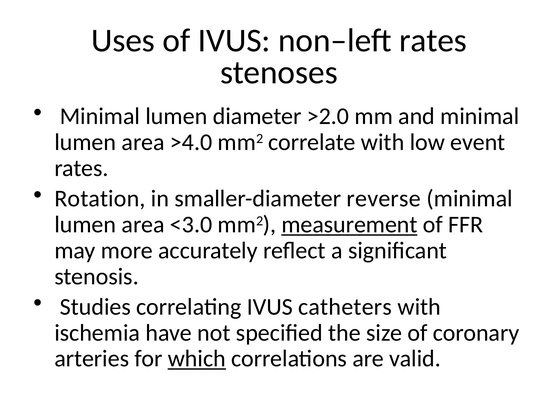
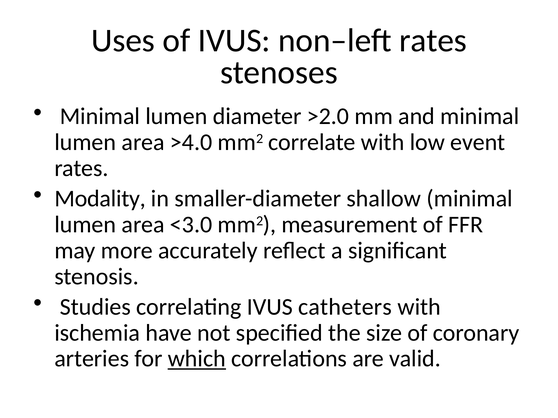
Rotation: Rotation -> Modality
reverse: reverse -> shallow
measurement underline: present -> none
